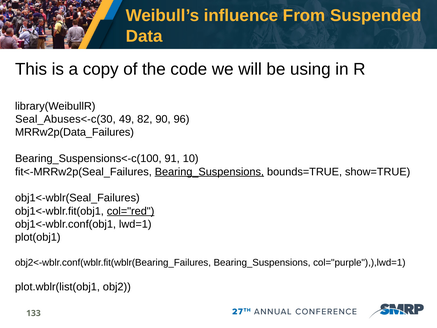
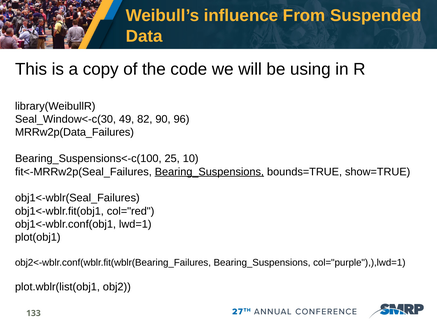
Seal_Abuses<-c(30: Seal_Abuses<-c(30 -> Seal_Window<-c(30
91: 91 -> 25
col="red underline: present -> none
